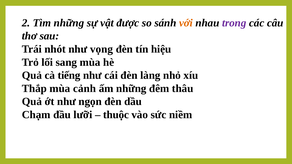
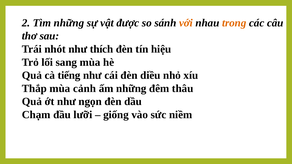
trong colour: purple -> orange
vọng: vọng -> thích
làng: làng -> diều
thuộc: thuộc -> giống
